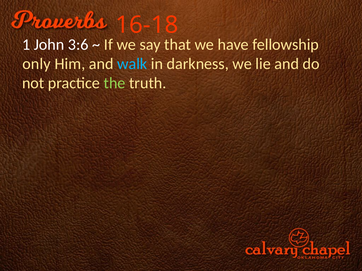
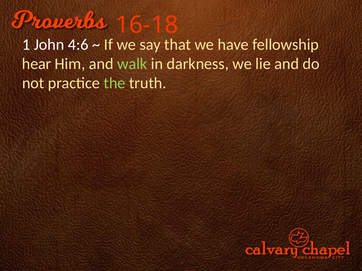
3:6: 3:6 -> 4:6
only: only -> hear
walk colour: light blue -> light green
